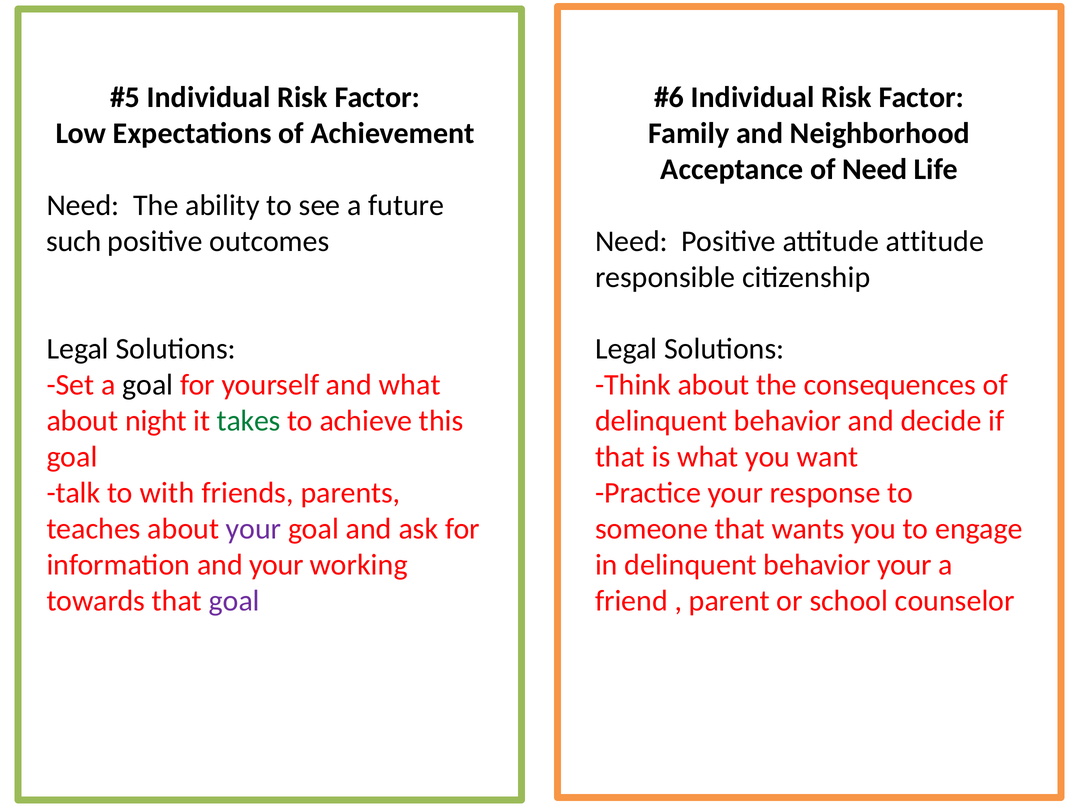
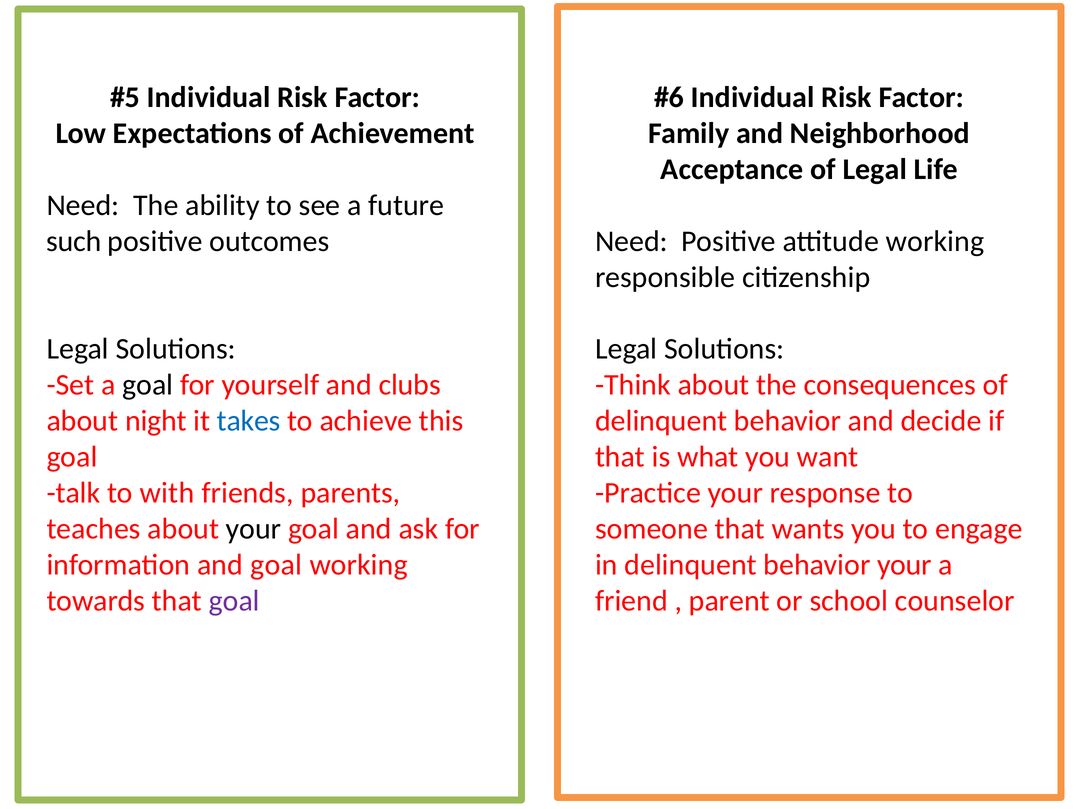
of Need: Need -> Legal
attitude attitude: attitude -> working
and what: what -> clubs
takes colour: green -> blue
your at (254, 529) colour: purple -> black
and your: your -> goal
